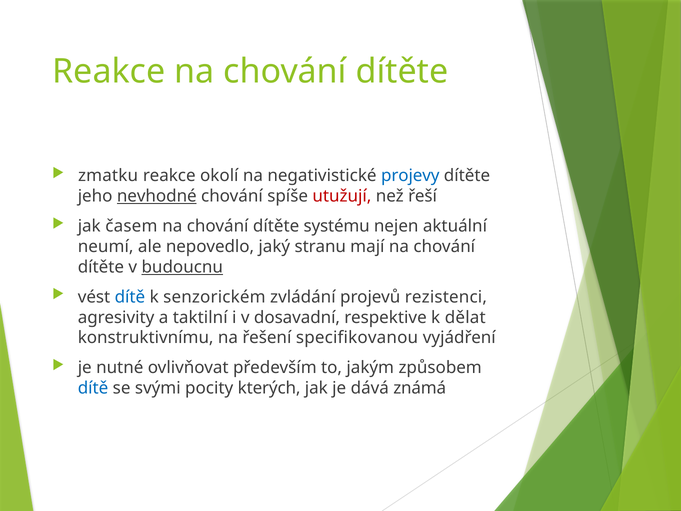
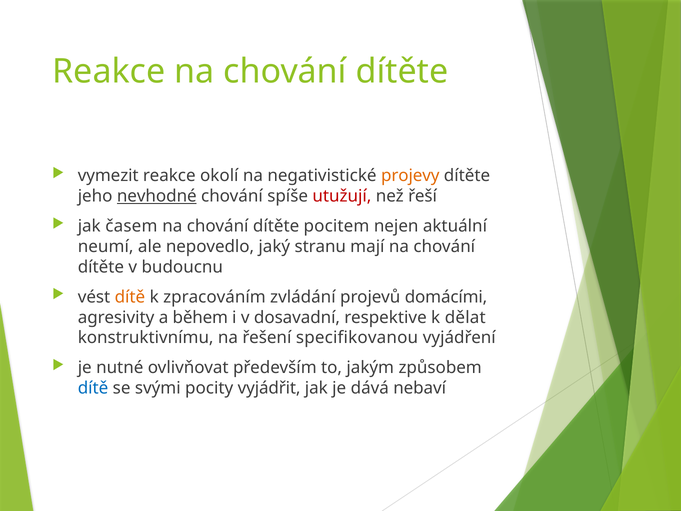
zmatku: zmatku -> vymezit
projevy colour: blue -> orange
systému: systému -> pocitem
budoucnu underline: present -> none
dítě at (130, 297) colour: blue -> orange
senzorickém: senzorickém -> zpracováním
rezistenci: rezistenci -> domácími
taktilní: taktilní -> během
kterých: kterých -> vyjádřit
známá: známá -> nebaví
